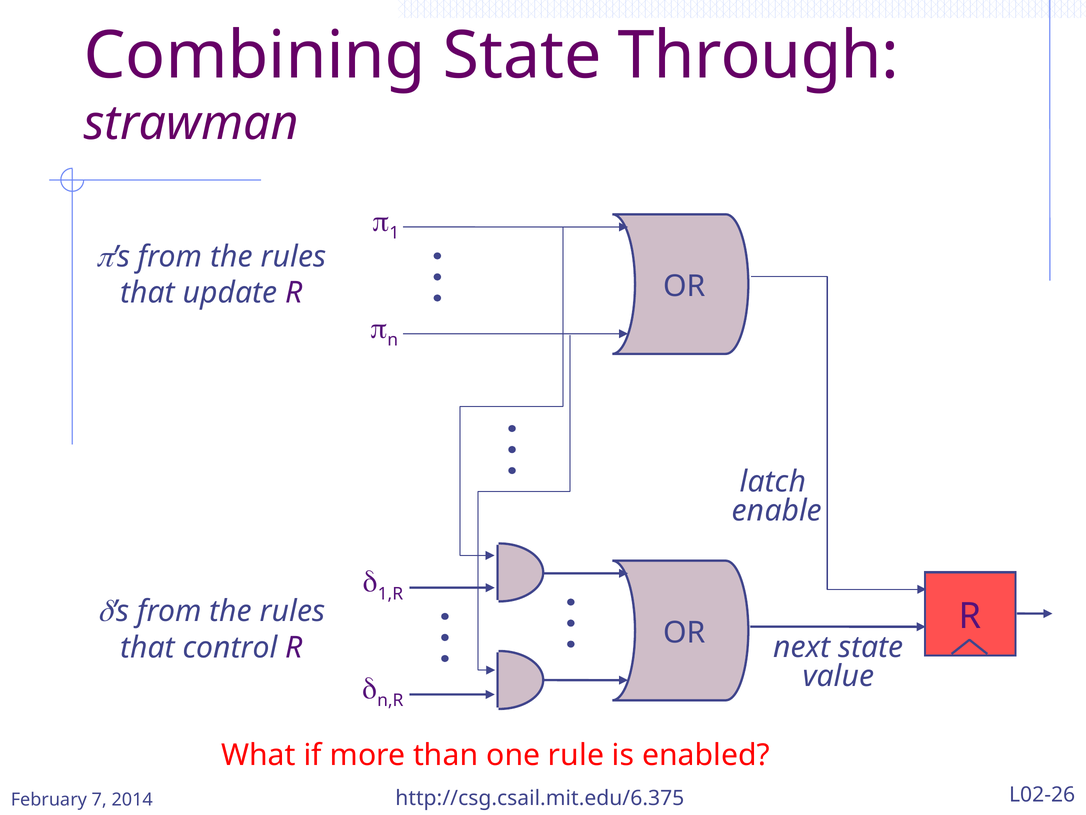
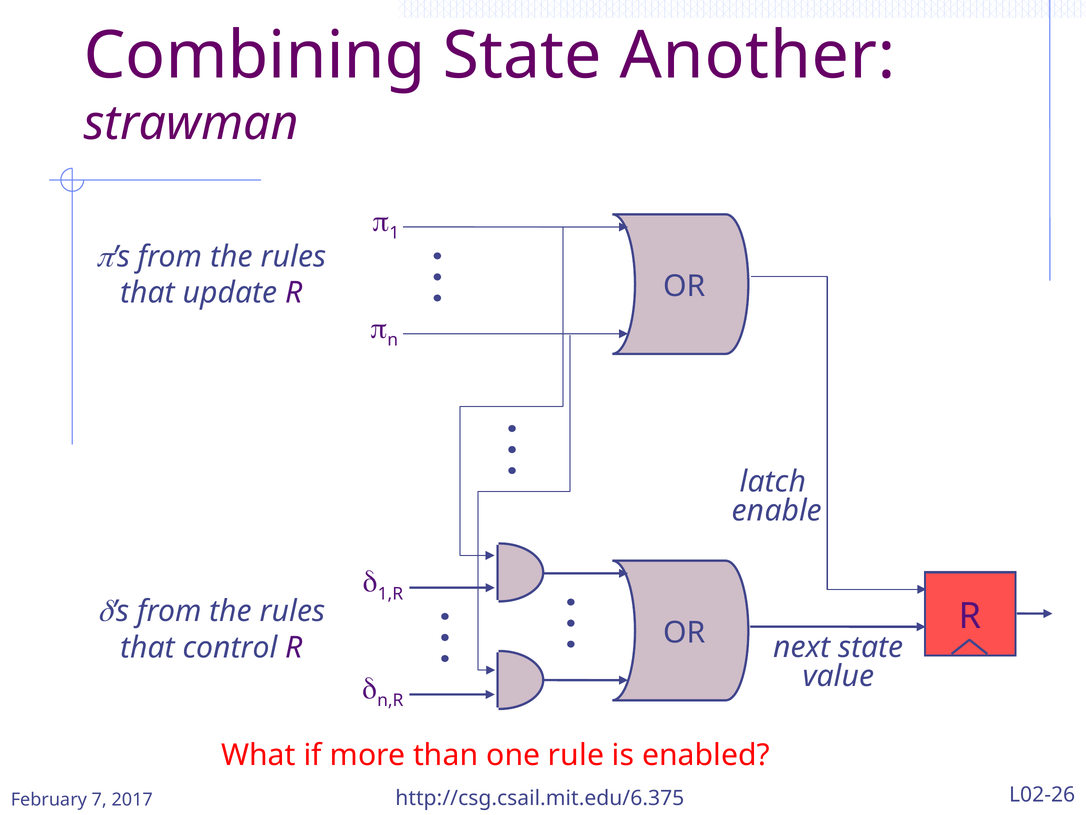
Through: Through -> Another
2014: 2014 -> 2017
